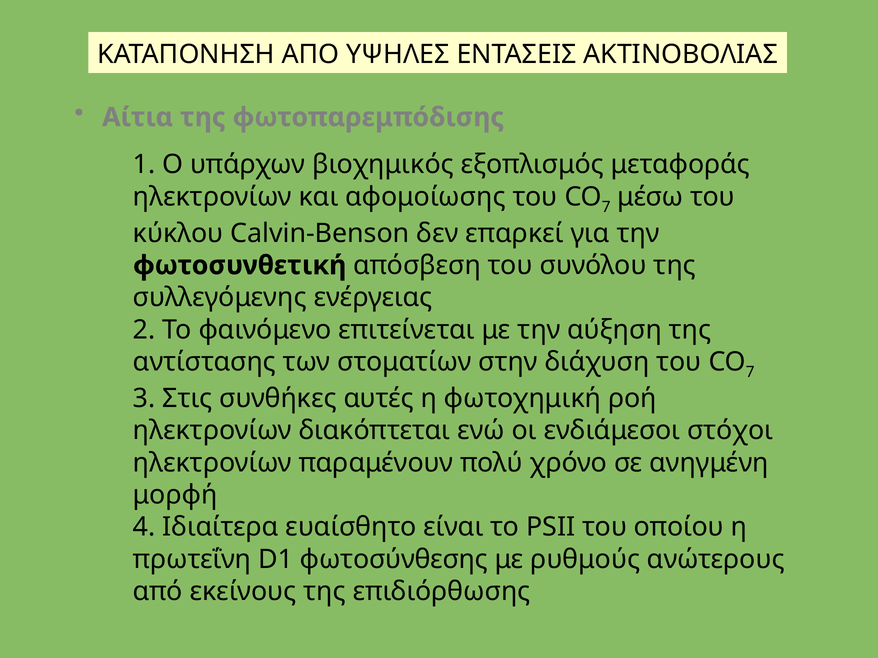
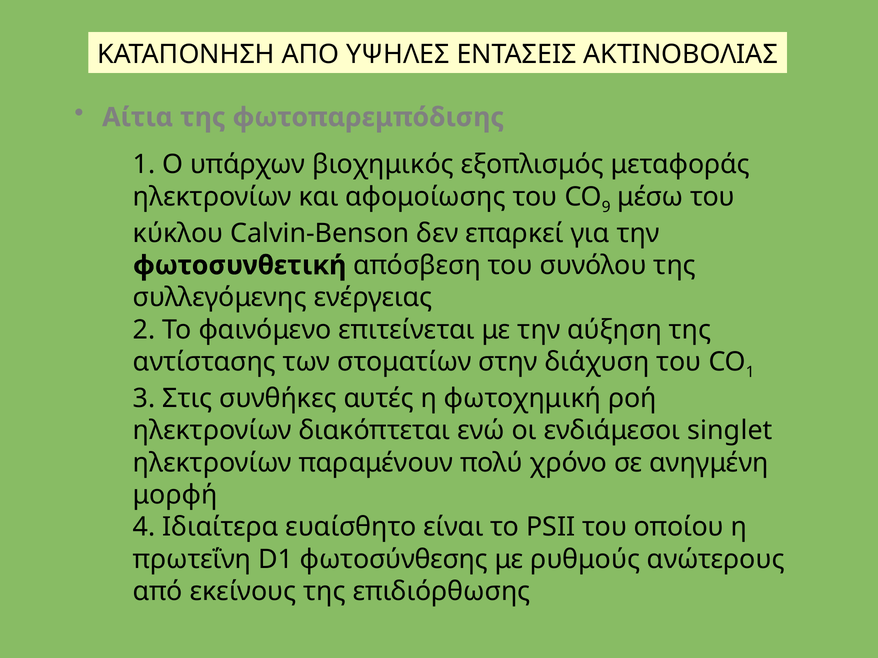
7 at (606, 207): 7 -> 9
7 at (750, 373): 7 -> 1
στόχοι: στόχοι -> singlet
